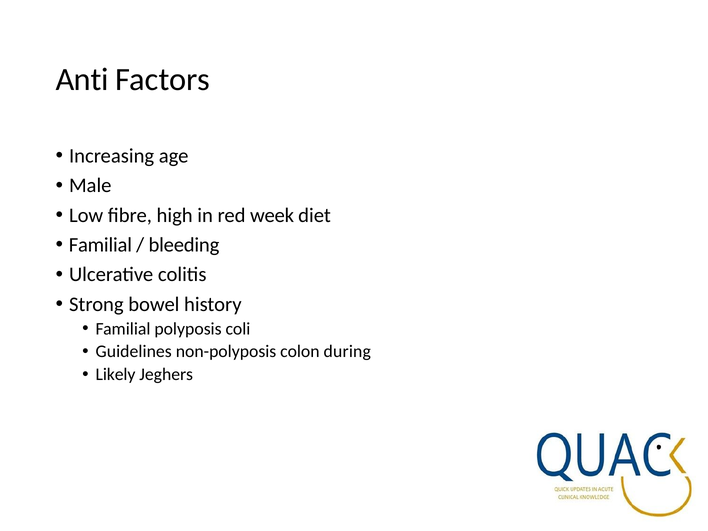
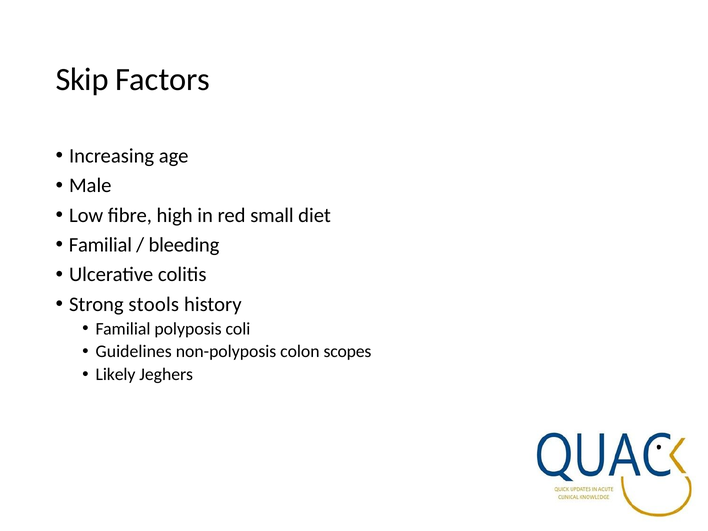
Anti: Anti -> Skip
week: week -> small
bowel: bowel -> stools
during: during -> scopes
